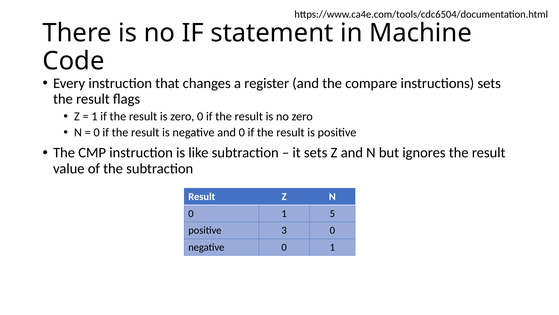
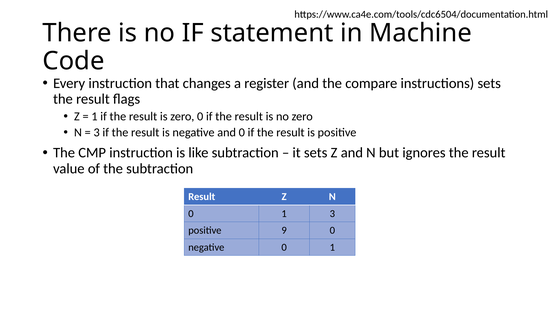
0 at (97, 132): 0 -> 3
1 5: 5 -> 3
3: 3 -> 9
